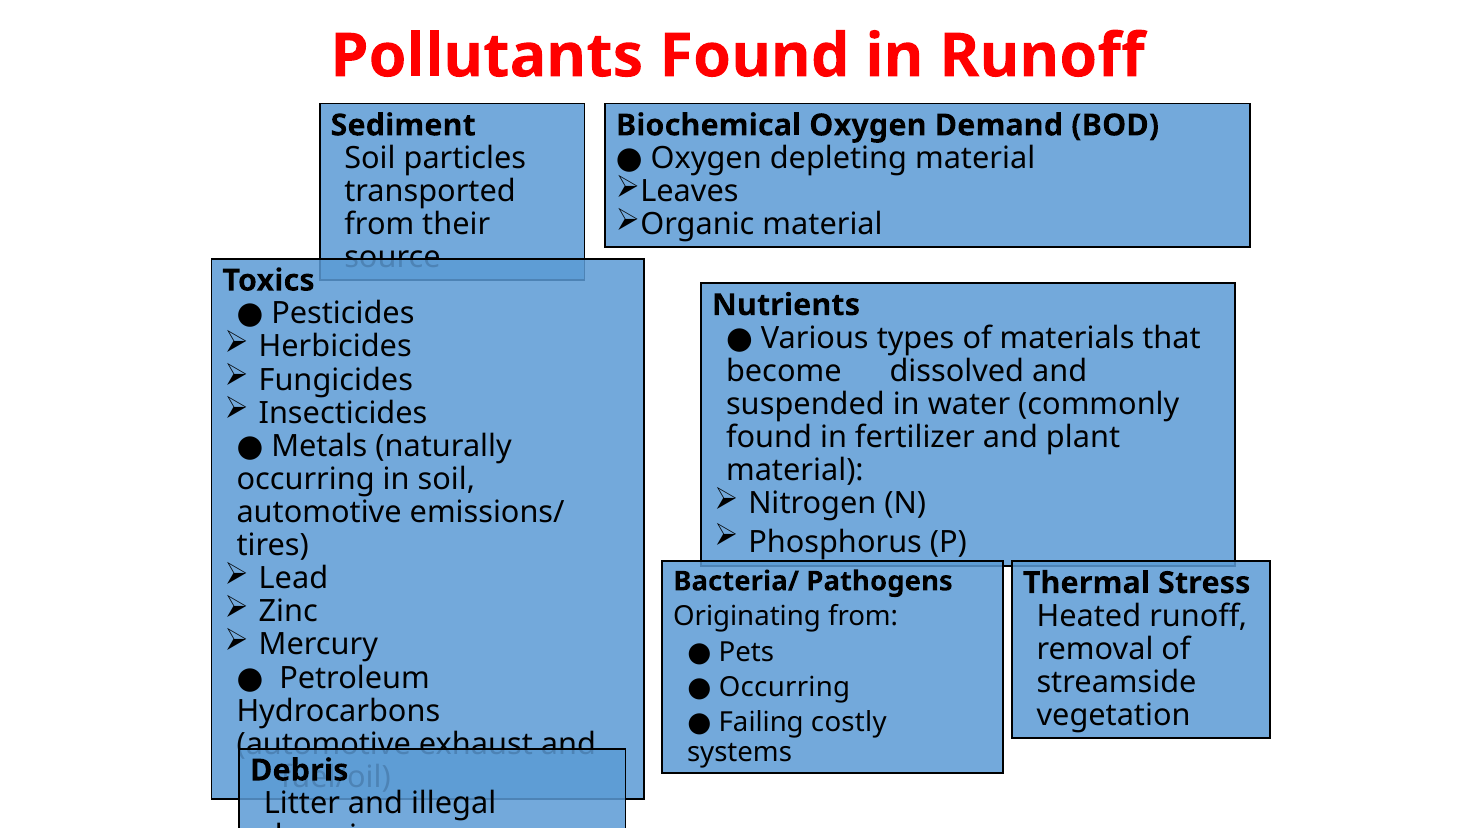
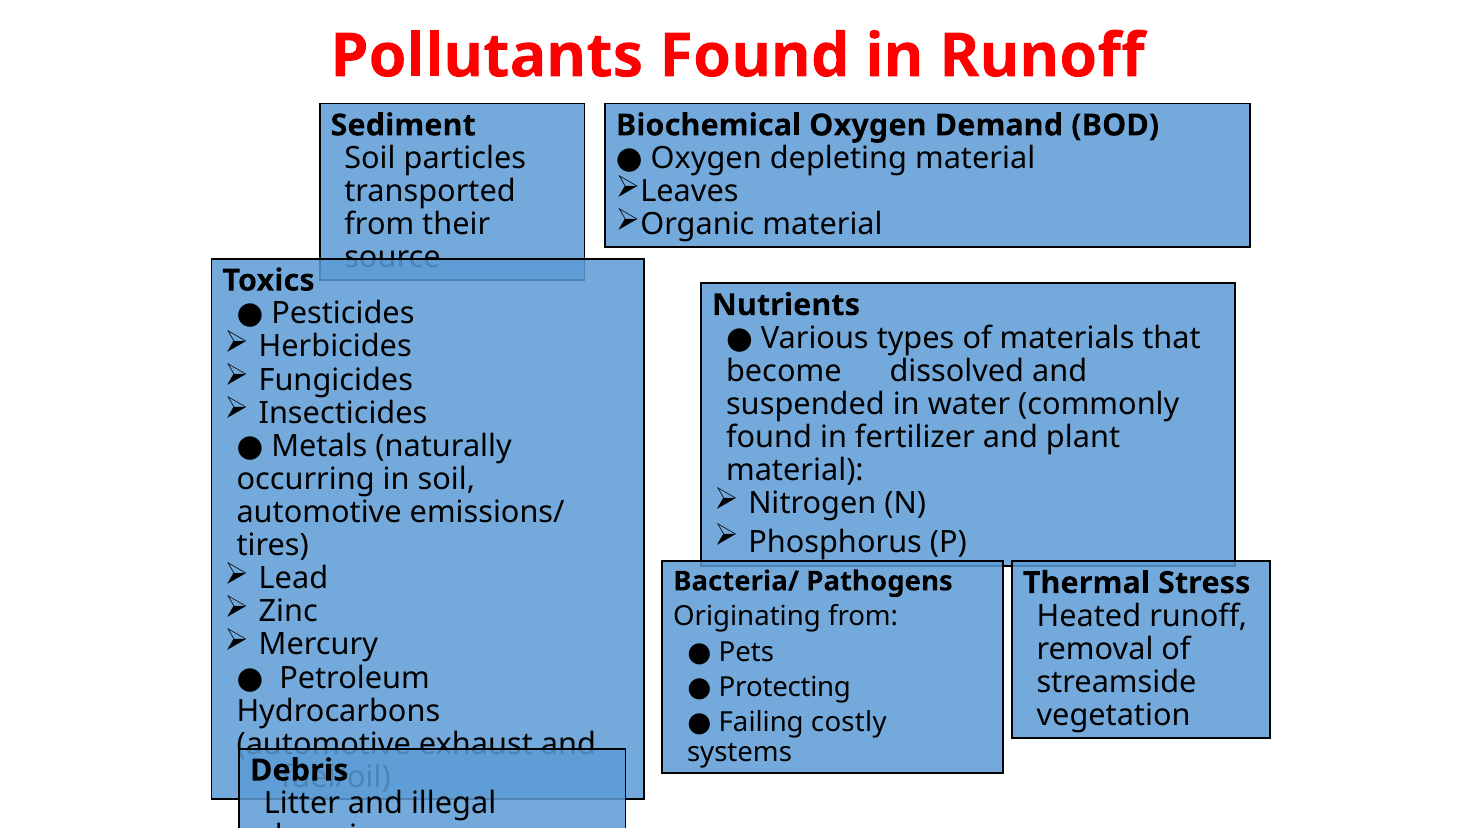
Occurring at (785, 687): Occurring -> Protecting
